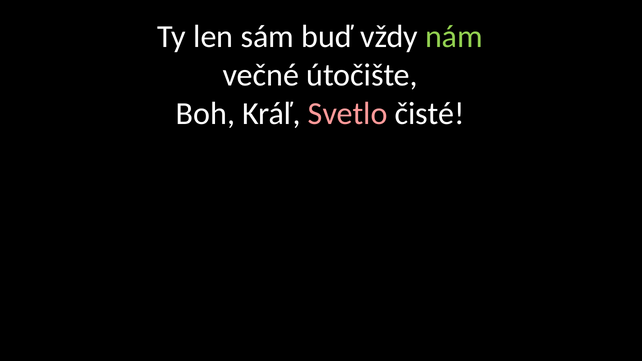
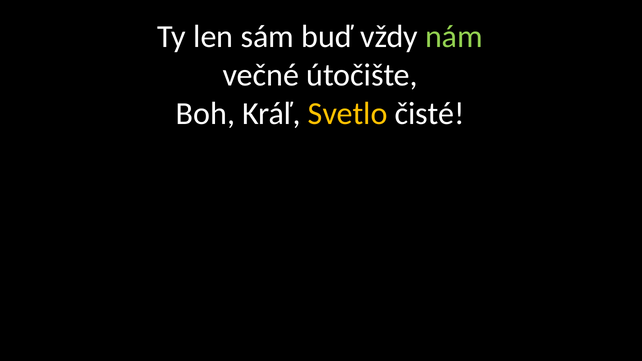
Svetlo colour: pink -> yellow
